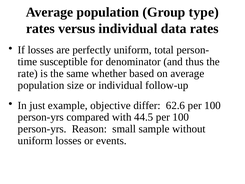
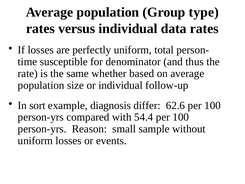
just: just -> sort
objective: objective -> diagnosis
44.5: 44.5 -> 54.4
